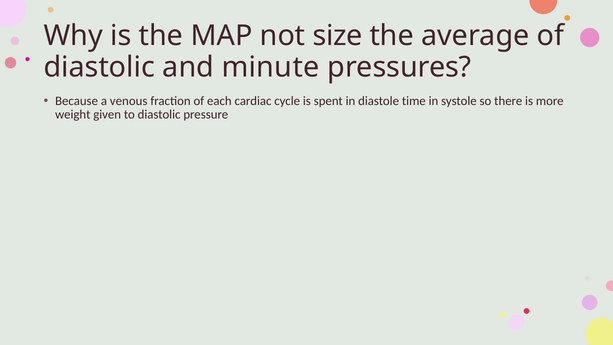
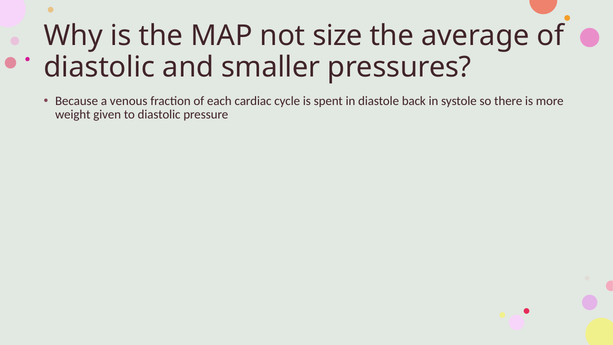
minute: minute -> smaller
time: time -> back
